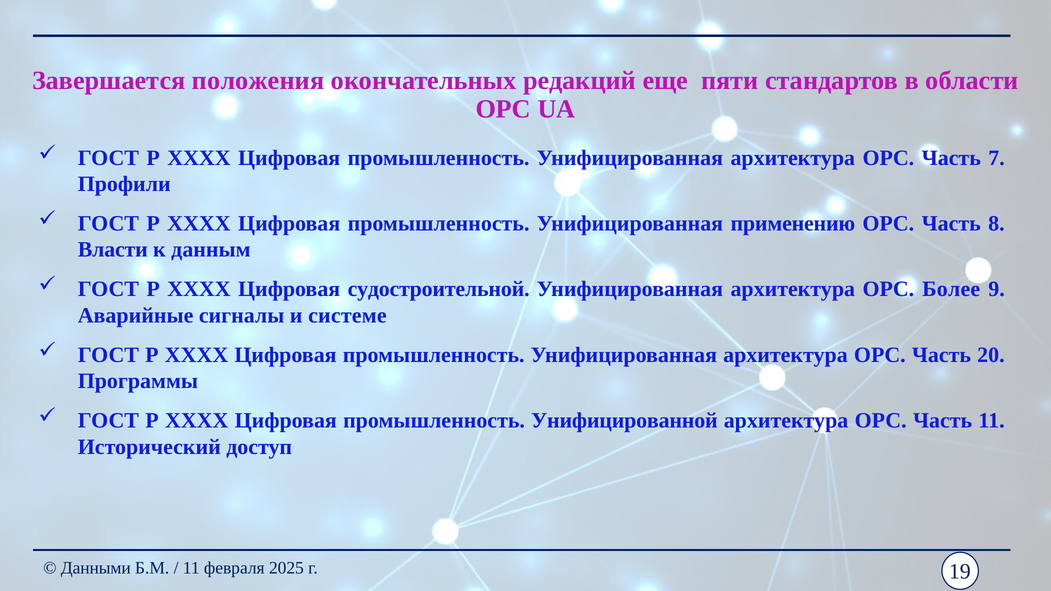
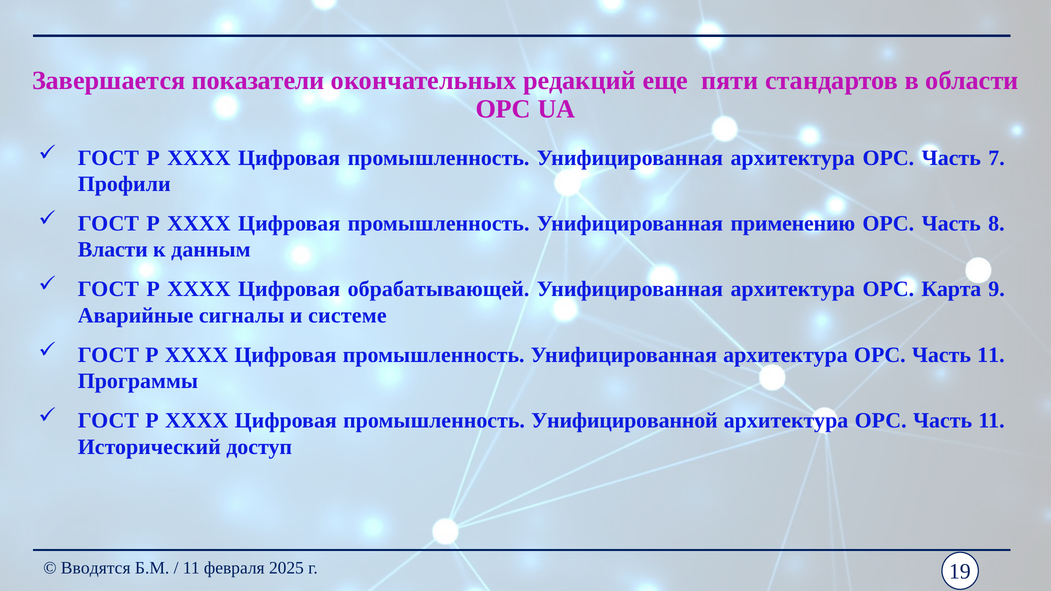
положения: положения -> показатели
судостроительной: судостроительной -> обрабатывающей
Более: Более -> Карта
OPC Часть 20: 20 -> 11
Данными: Данными -> Вводятся
